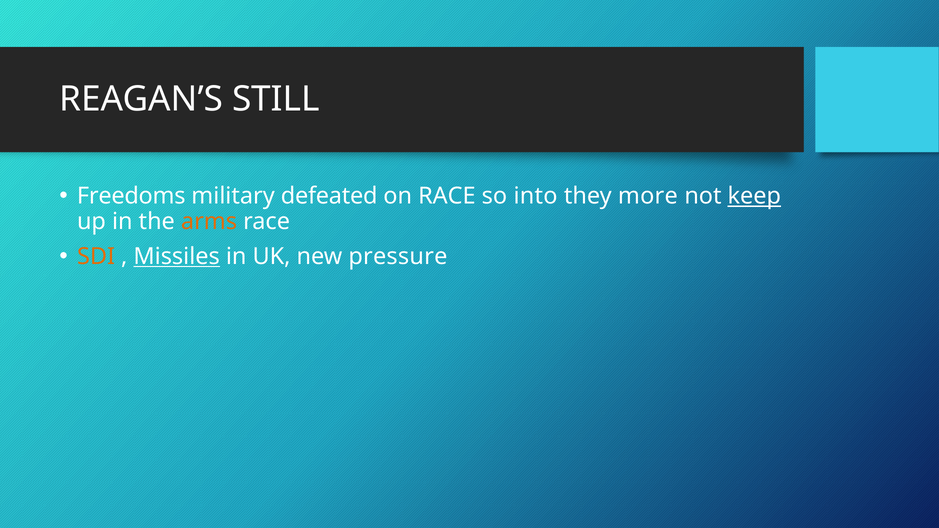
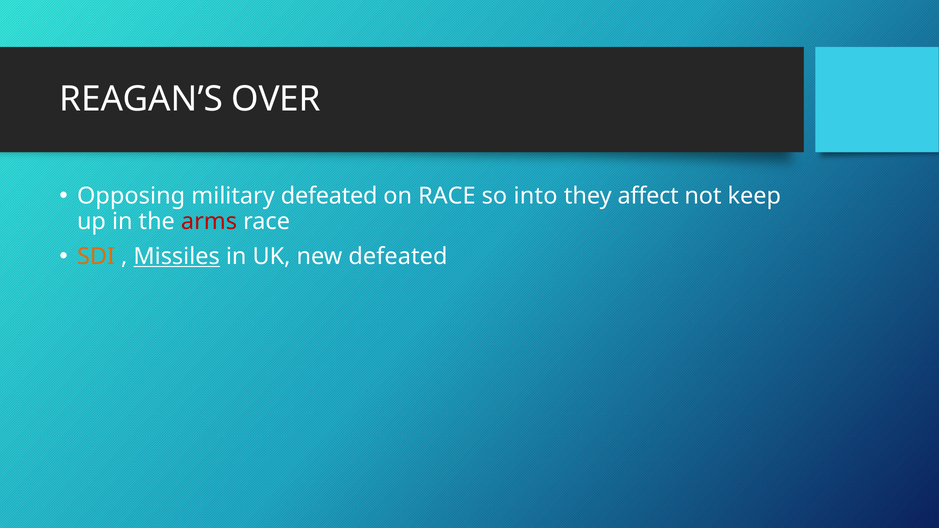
STILL: STILL -> OVER
Freedoms: Freedoms -> Opposing
more: more -> affect
keep underline: present -> none
arms colour: orange -> red
new pressure: pressure -> defeated
